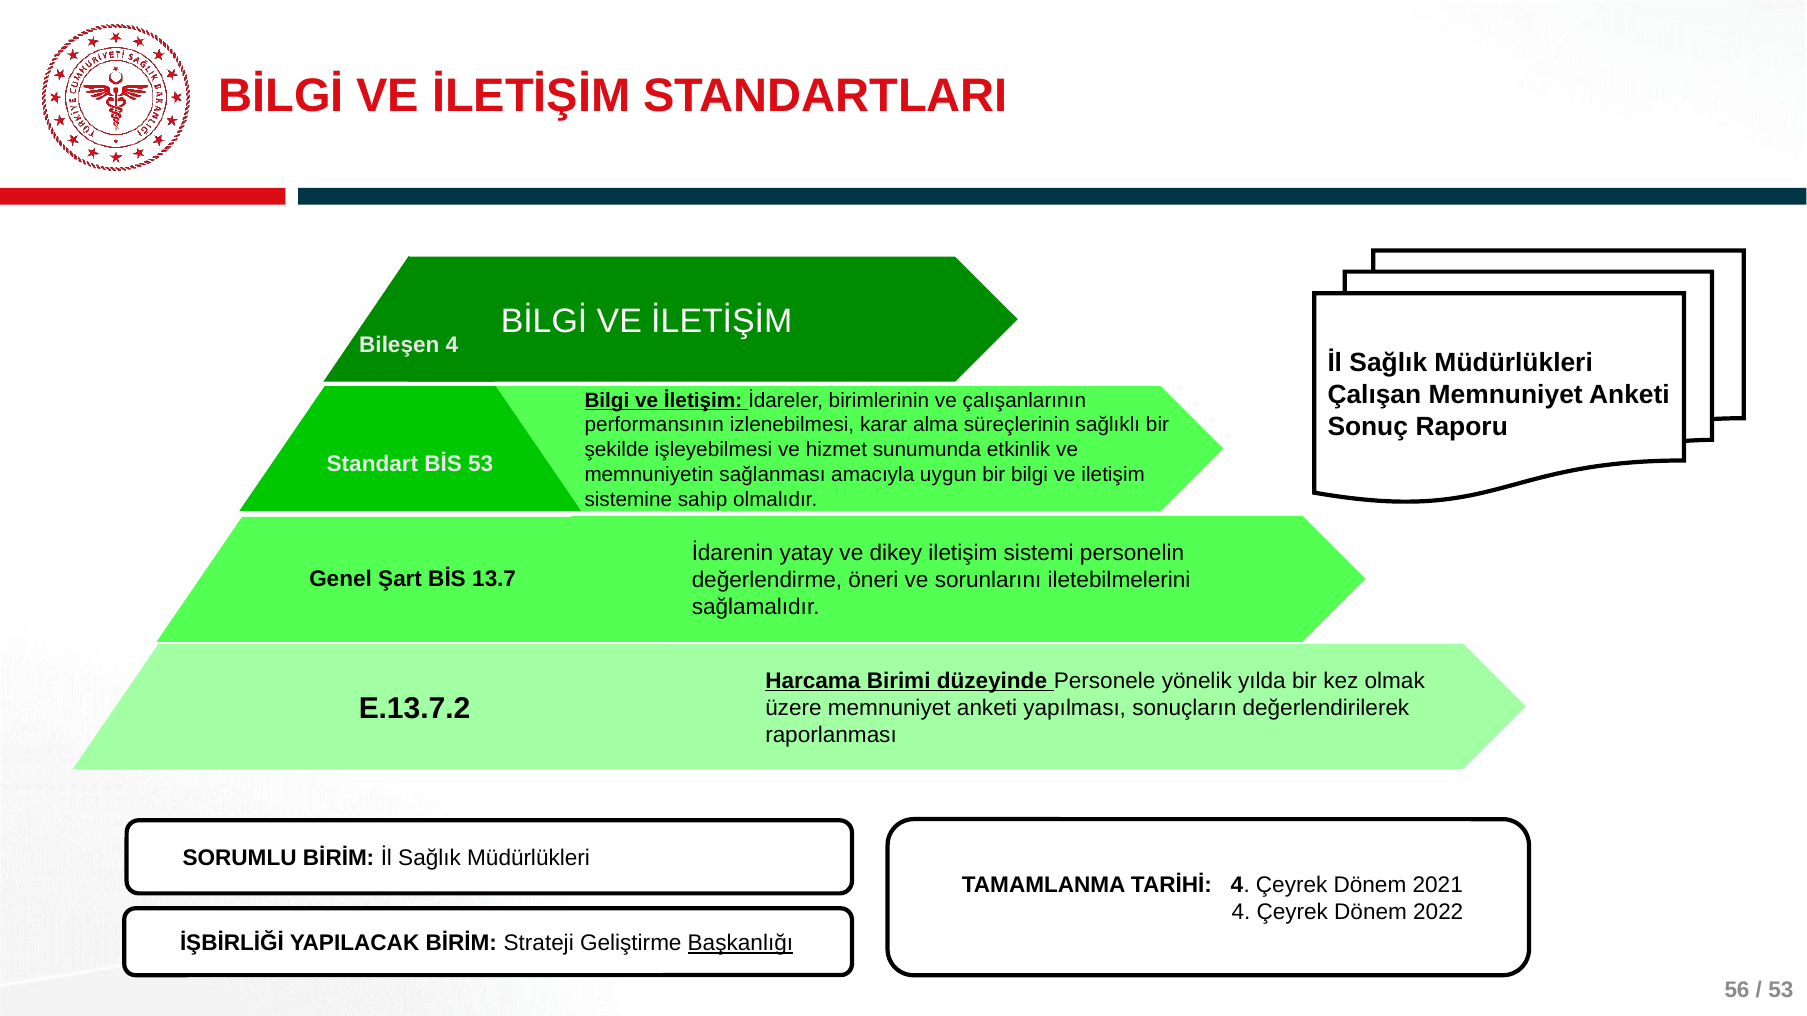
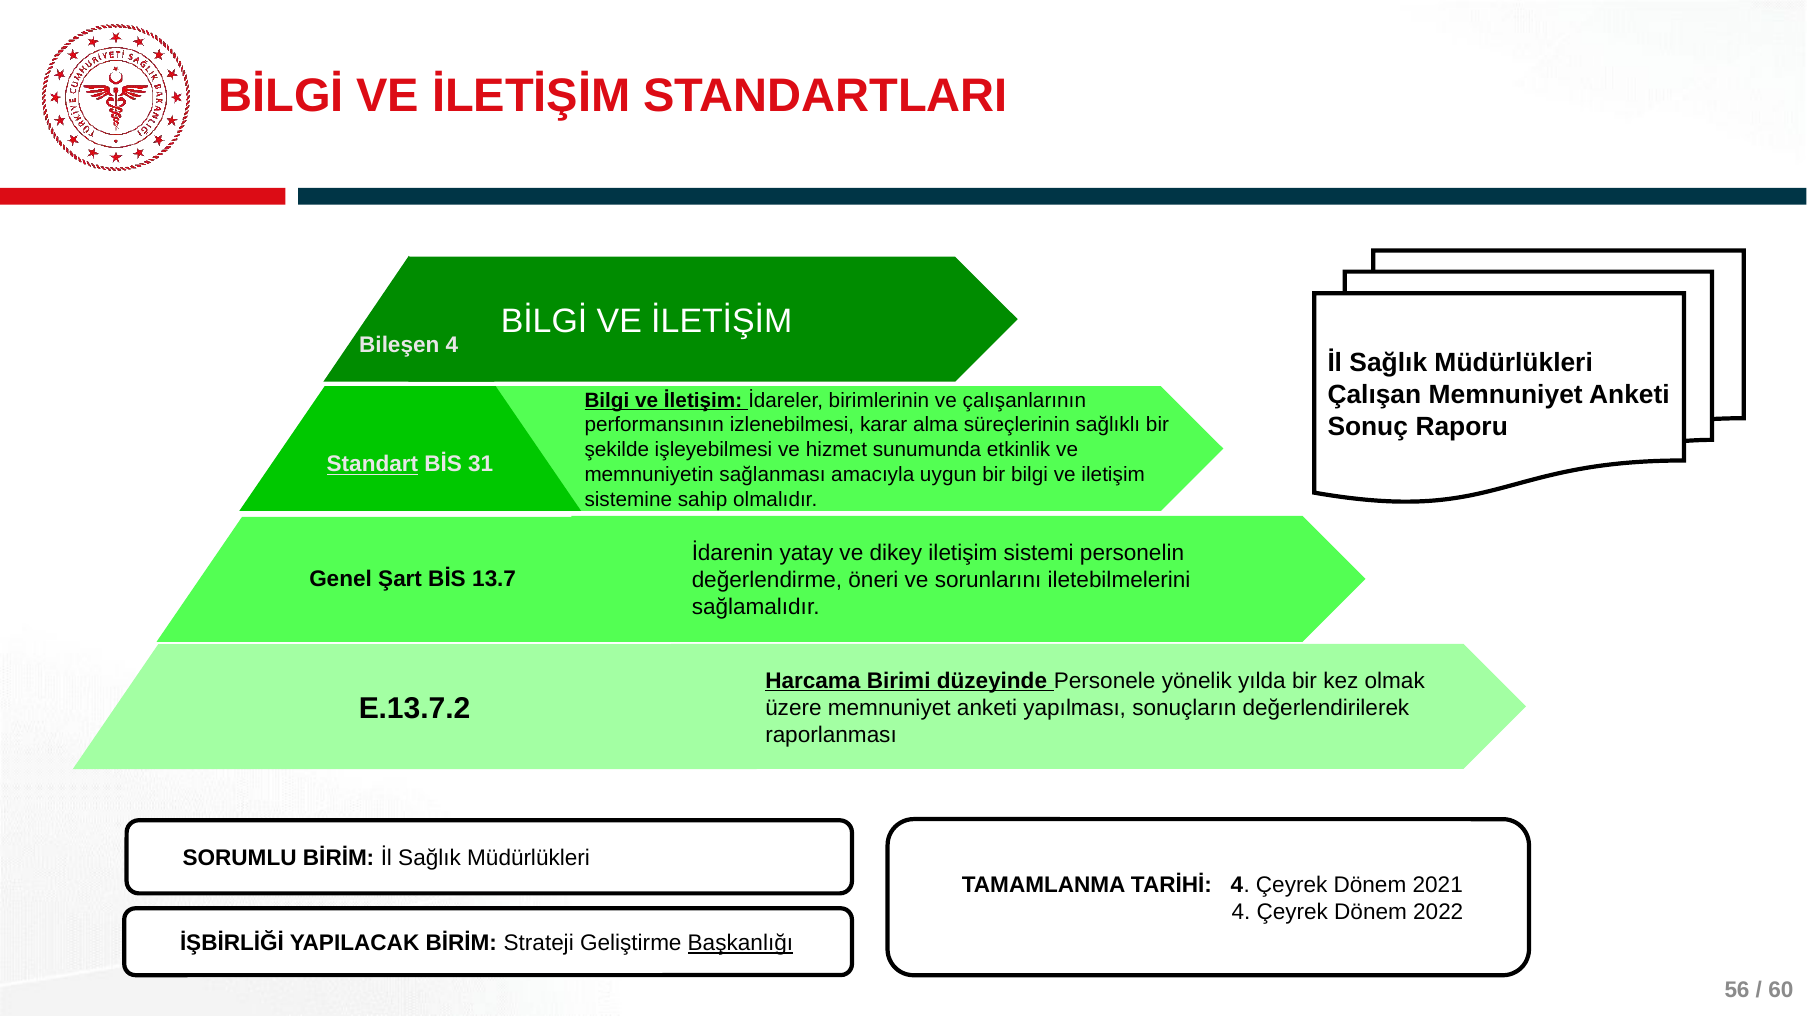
Standart underline: none -> present
BİS 53: 53 -> 31
53 at (1781, 991): 53 -> 60
